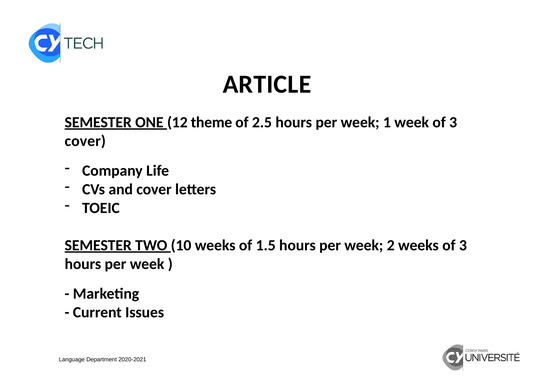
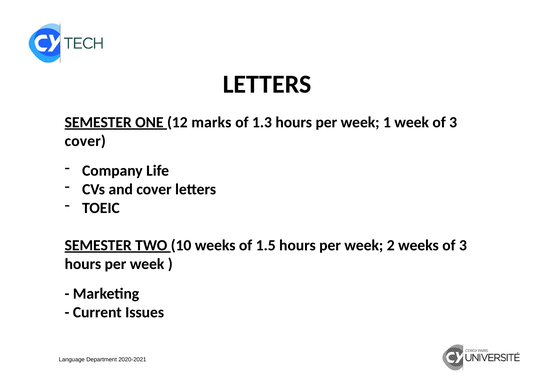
ARTICLE at (267, 84): ARTICLE -> LETTERS
theme: theme -> marks
2.5: 2.5 -> 1.3
